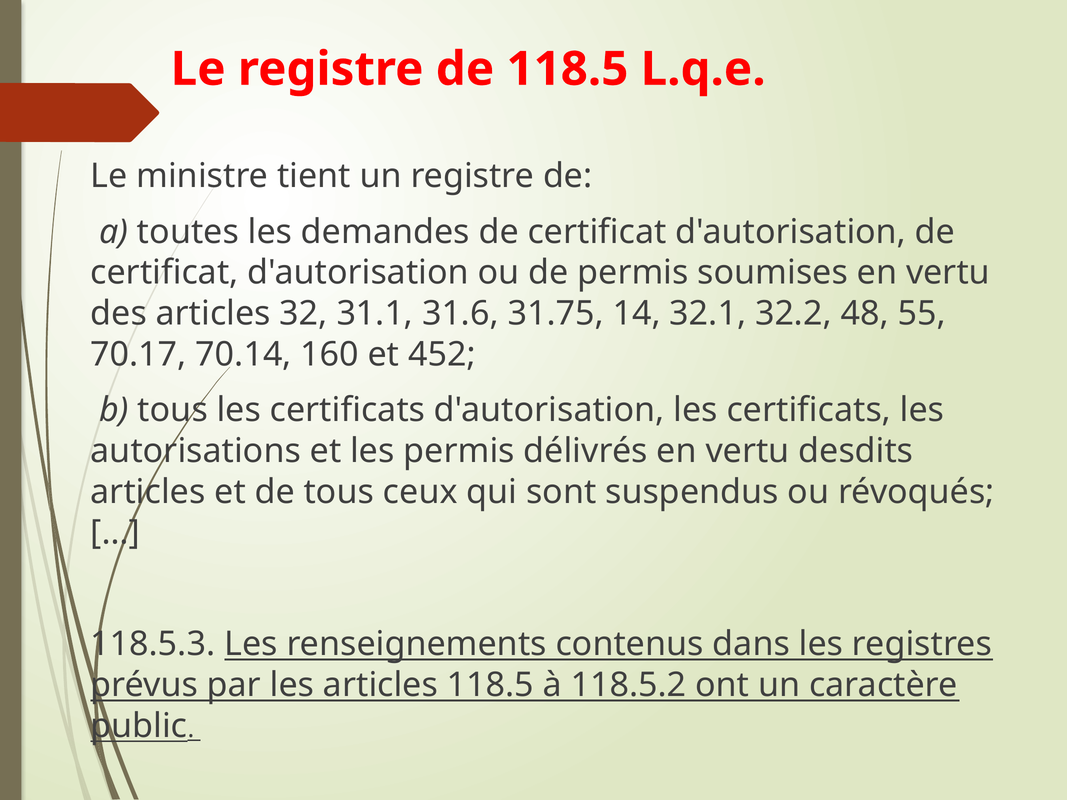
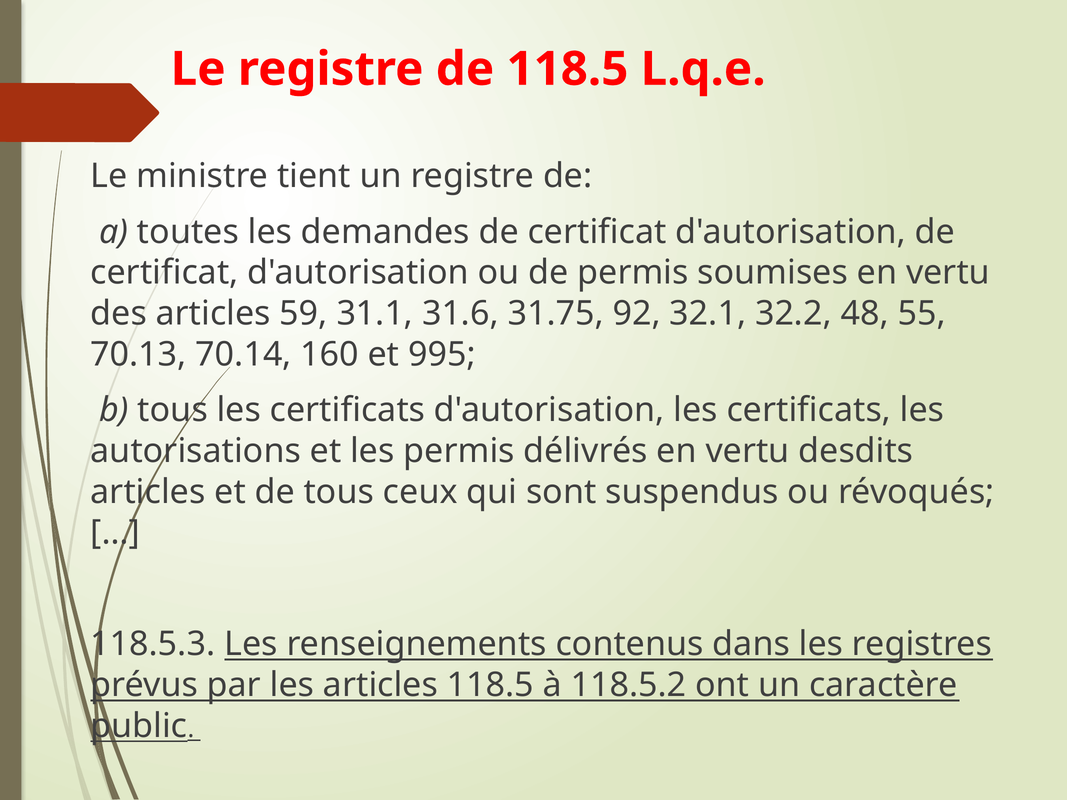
32: 32 -> 59
14: 14 -> 92
70.17: 70.17 -> 70.13
452: 452 -> 995
